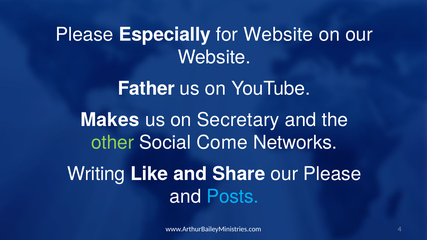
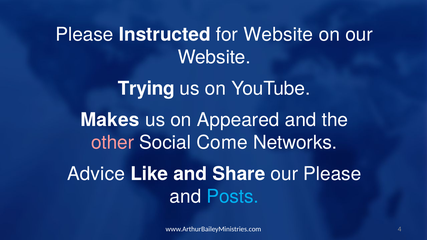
Especially: Especially -> Instructed
Father: Father -> Trying
Secretary: Secretary -> Appeared
other colour: light green -> pink
Writing: Writing -> Advice
